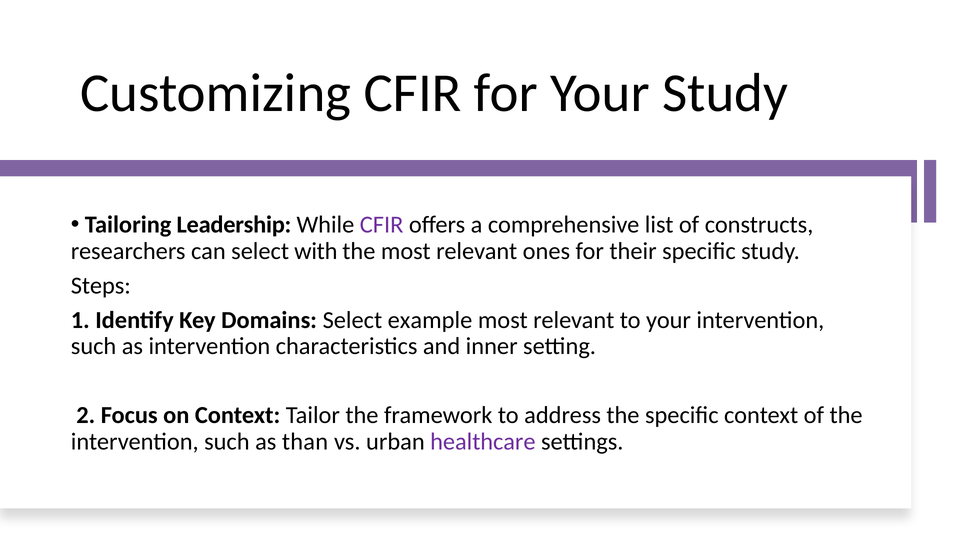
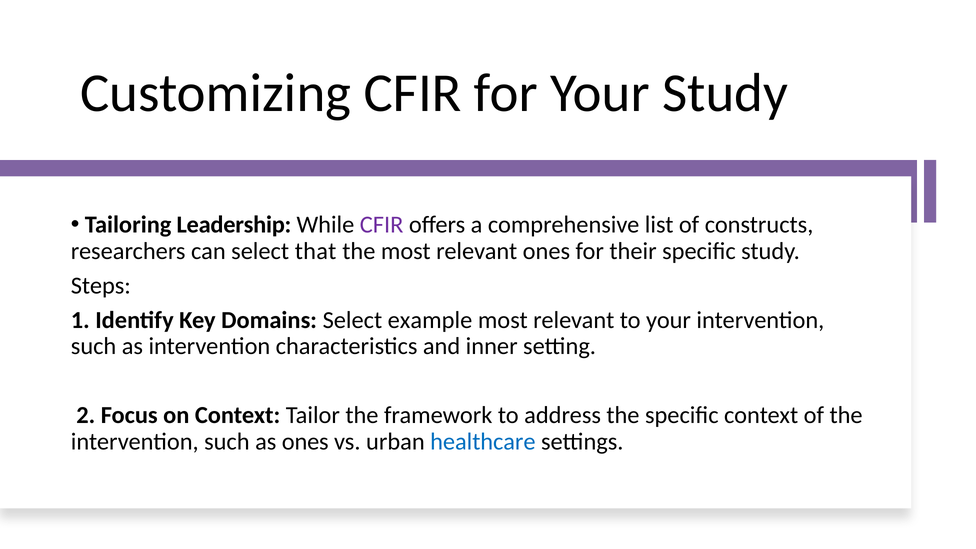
with: with -> that
as than: than -> ones
healthcare colour: purple -> blue
